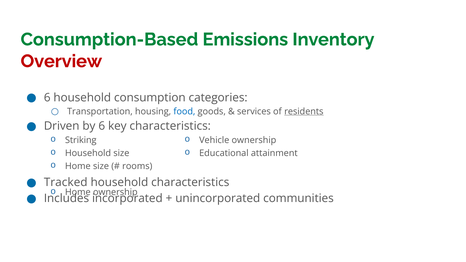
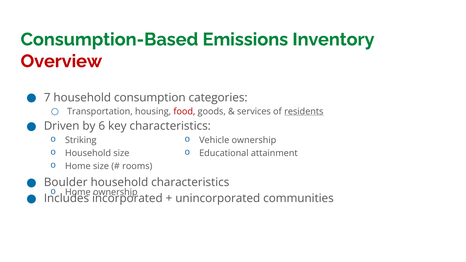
6 at (47, 98): 6 -> 7
food colour: blue -> red
Tracked: Tracked -> Boulder
